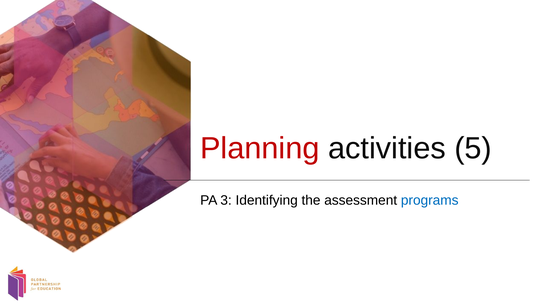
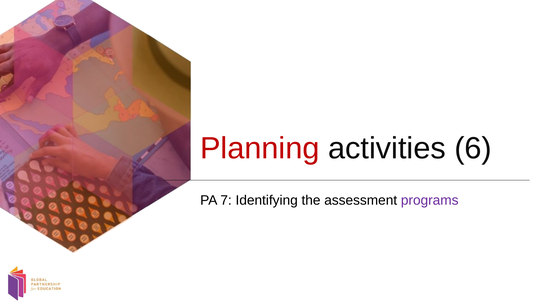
5: 5 -> 6
3: 3 -> 7
programs colour: blue -> purple
